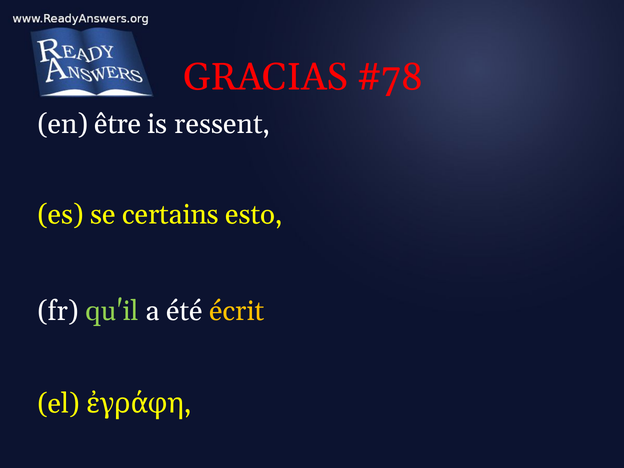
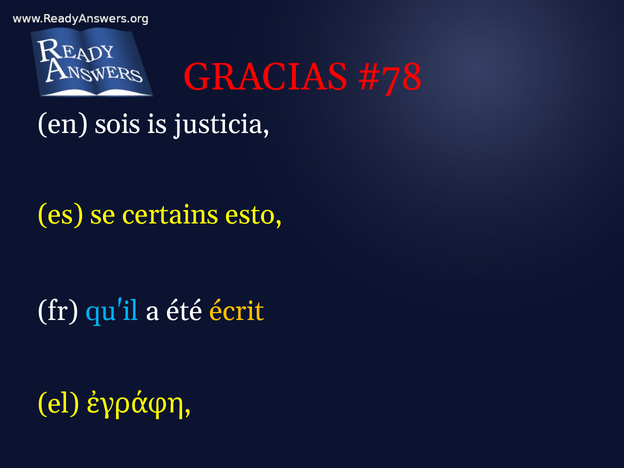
être: être -> sois
ressent: ressent -> justicia
qu'il colour: light green -> light blue
